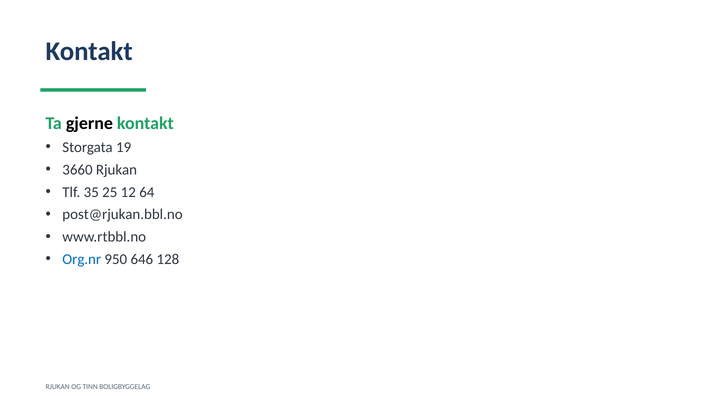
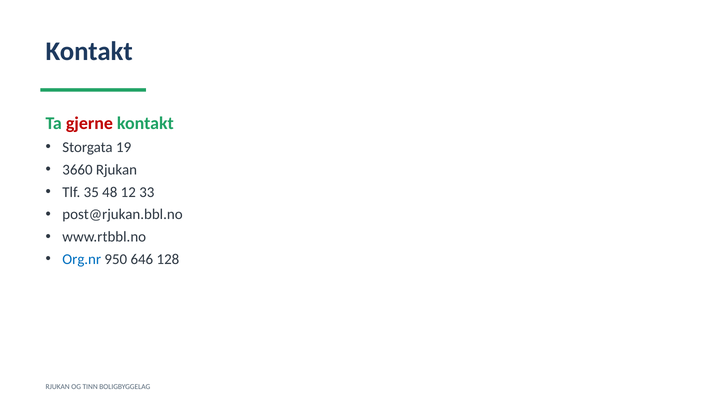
gjerne colour: black -> red
25: 25 -> 48
64: 64 -> 33
